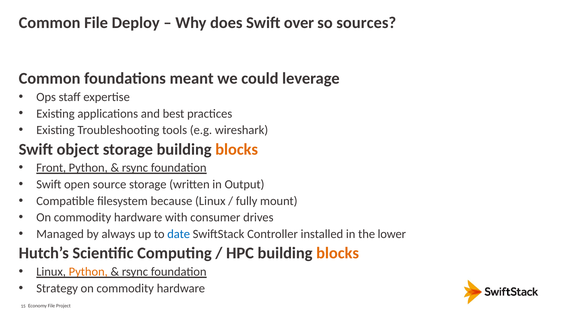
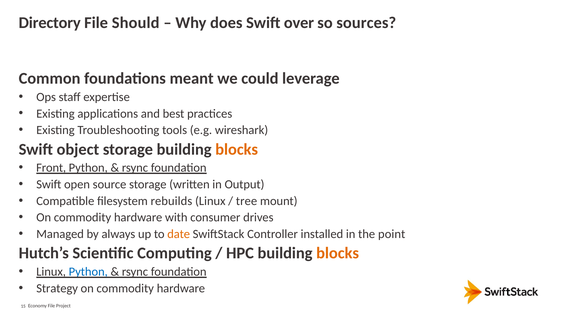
Common at (50, 23): Common -> Directory
Deploy: Deploy -> Should
because: because -> rebuilds
fully: fully -> tree
date colour: blue -> orange
lower: lower -> point
Python at (88, 272) colour: orange -> blue
